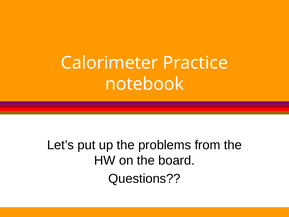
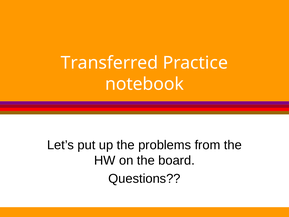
Calorimeter: Calorimeter -> Transferred
